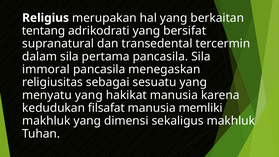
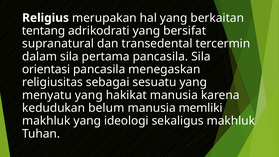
immoral: immoral -> orientasi
filsafat: filsafat -> belum
dimensi: dimensi -> ideologi
